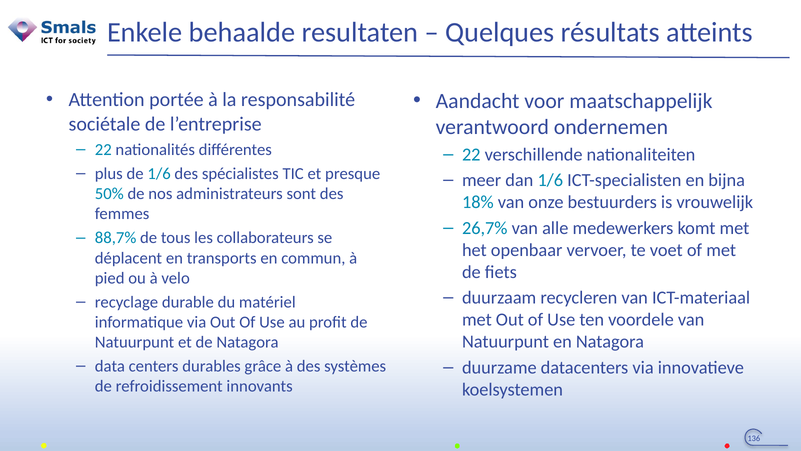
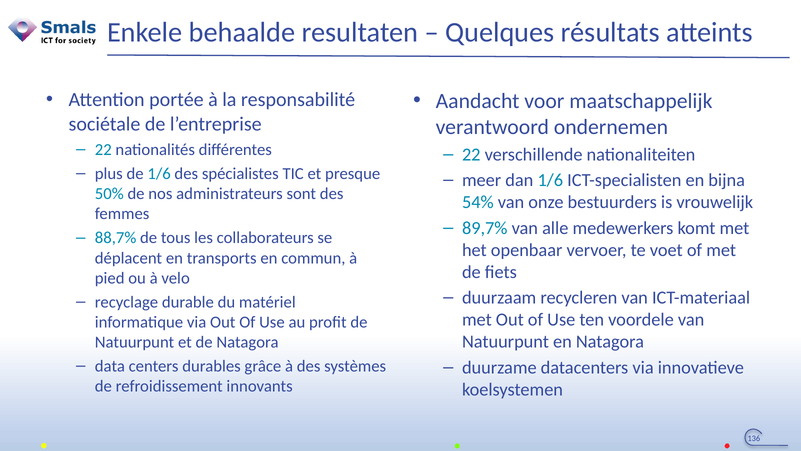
18%: 18% -> 54%
26,7%: 26,7% -> 89,7%
